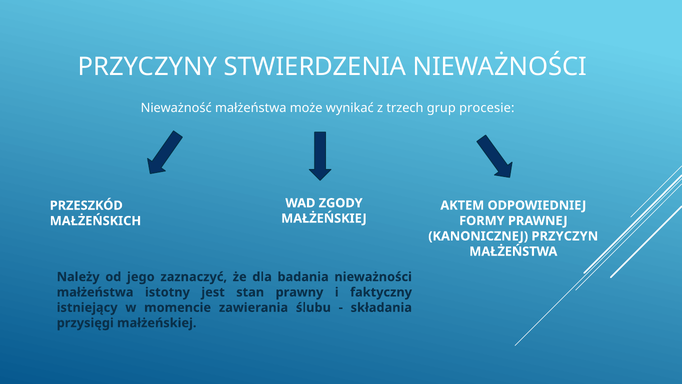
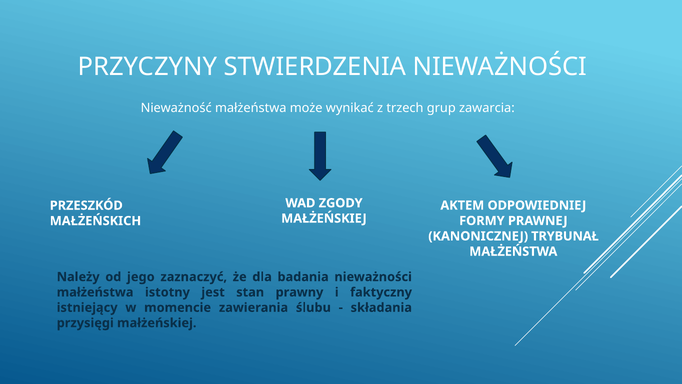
procesie: procesie -> zawarcia
PRZYCZYN: PRZYCZYN -> TRYBUNAŁ
